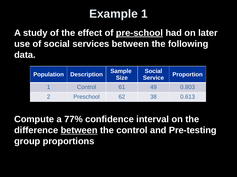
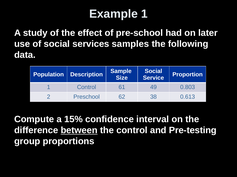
pre-school underline: present -> none
services between: between -> samples
77%: 77% -> 15%
